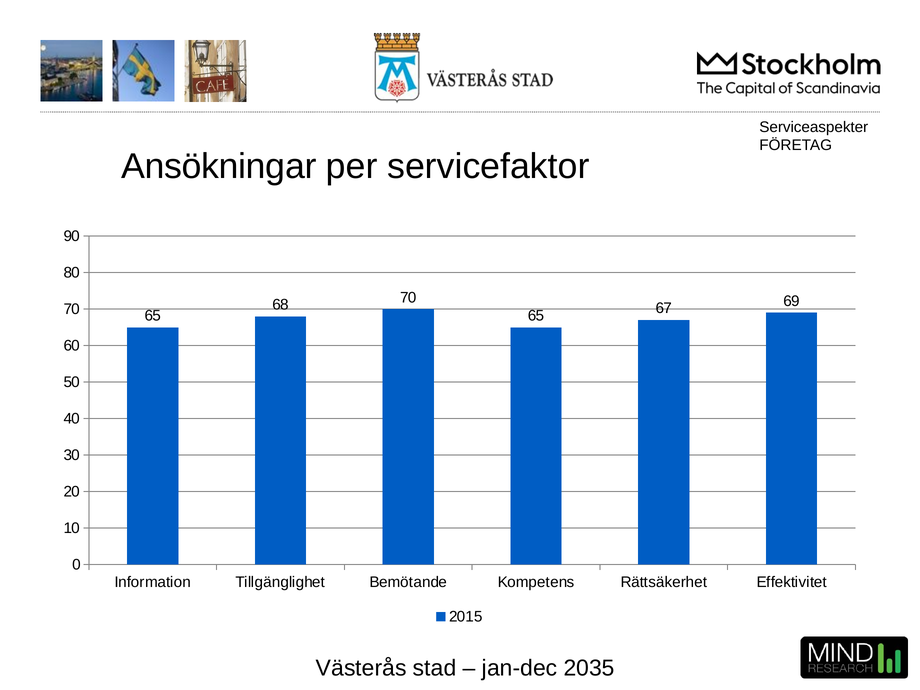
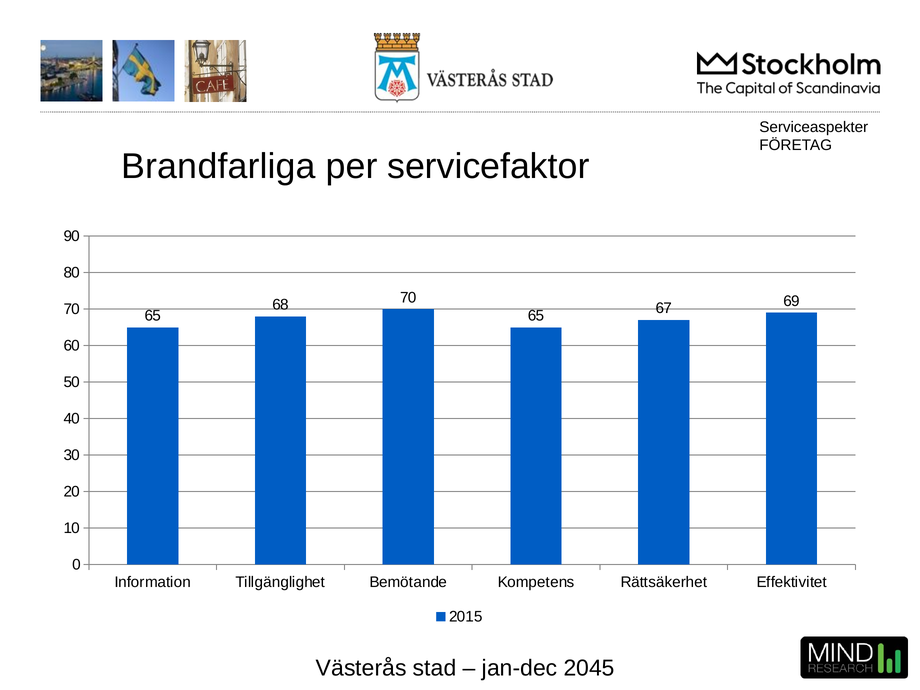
Ansökningar: Ansökningar -> Brandfarliga
2035: 2035 -> 2045
